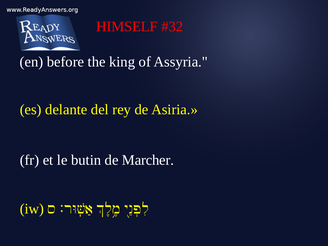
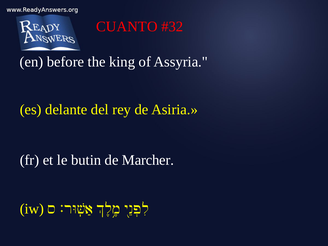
HIMSELF: HIMSELF -> CUANTO
